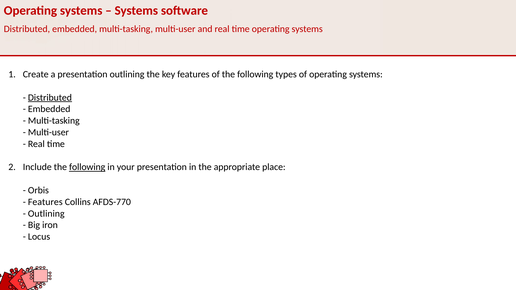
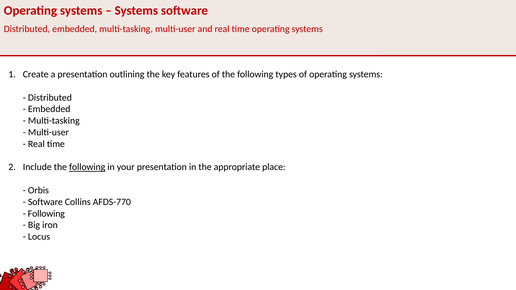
Distributed at (50, 98) underline: present -> none
Features at (45, 202): Features -> Software
Outlining at (46, 214): Outlining -> Following
